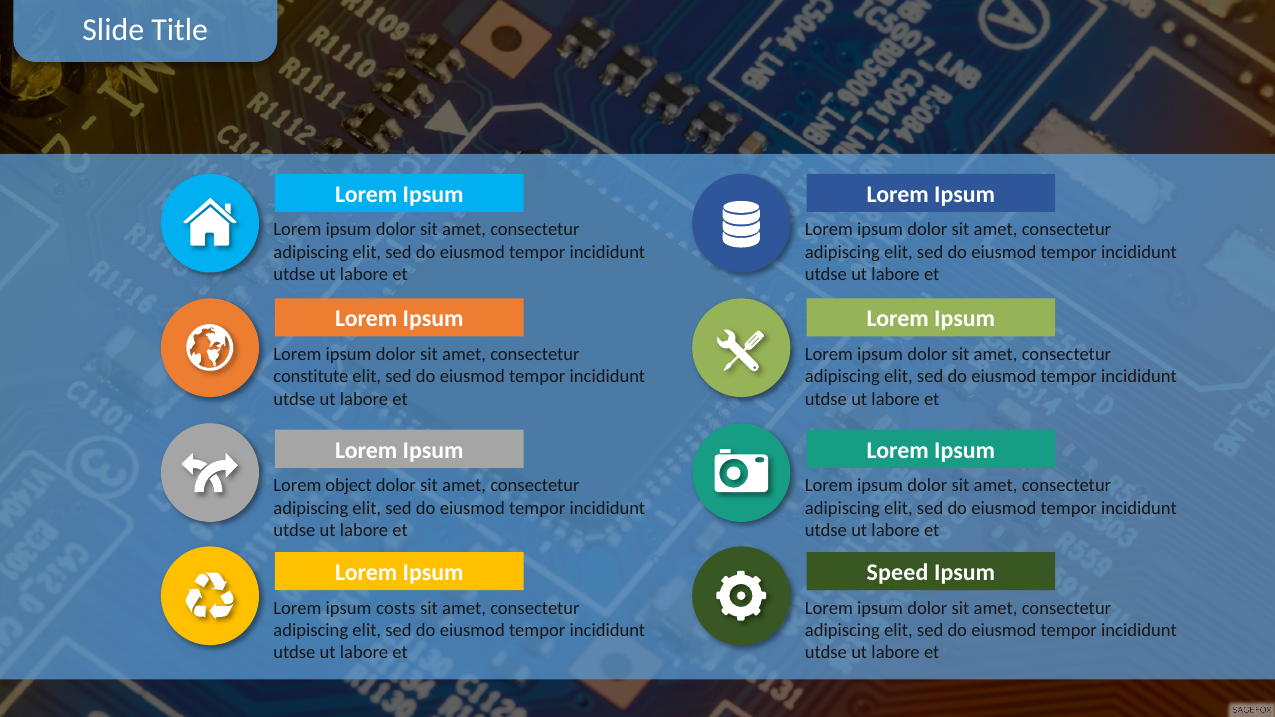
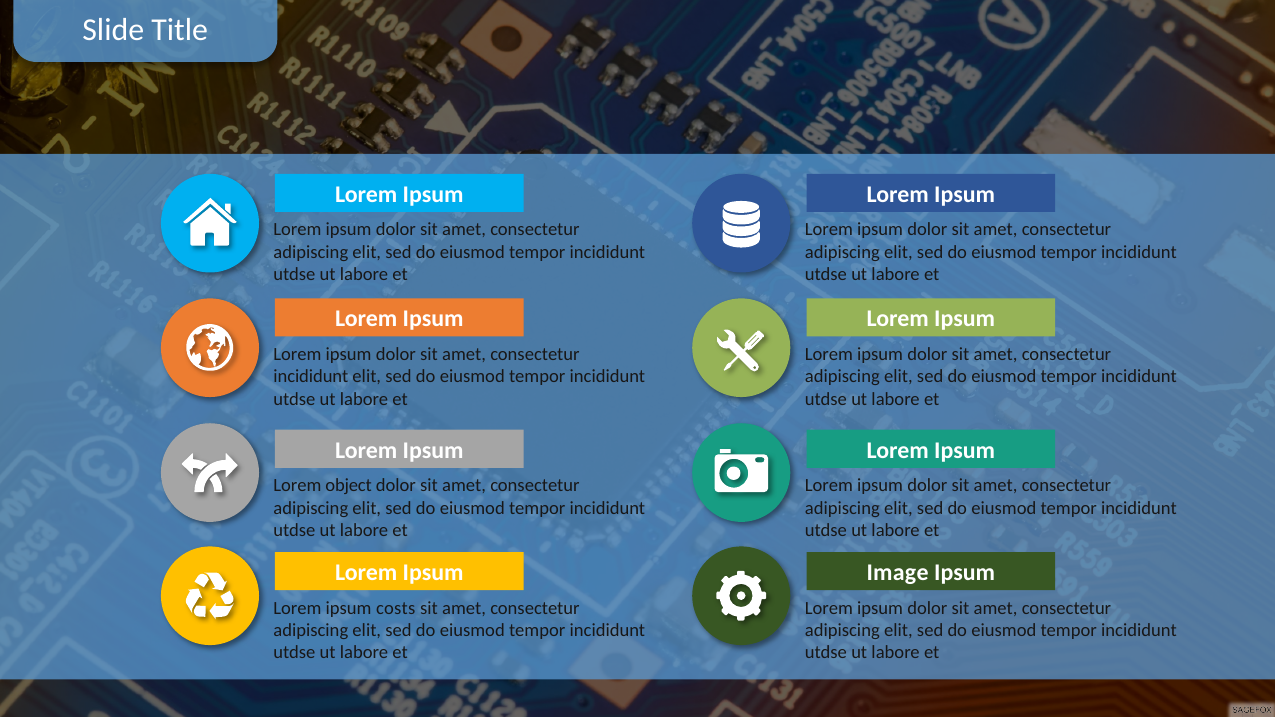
constitute at (311, 377): constitute -> incididunt
Speed: Speed -> Image
